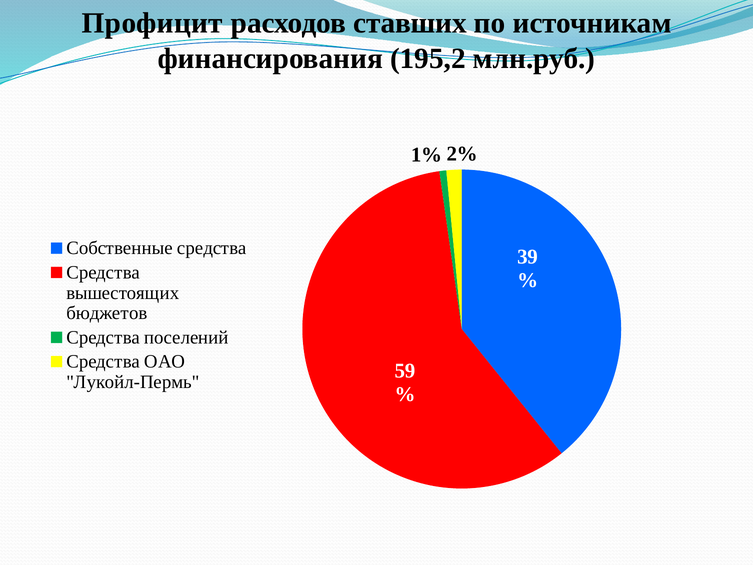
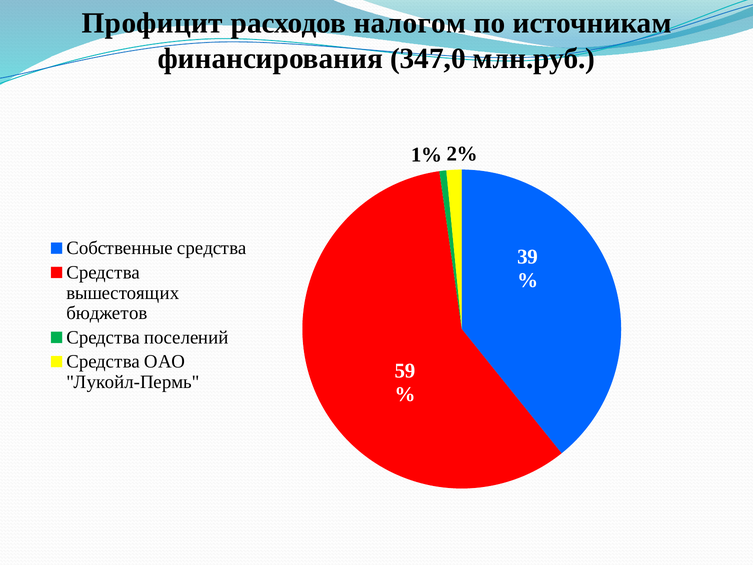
ставших: ставших -> налогом
195,2: 195,2 -> 347,0
